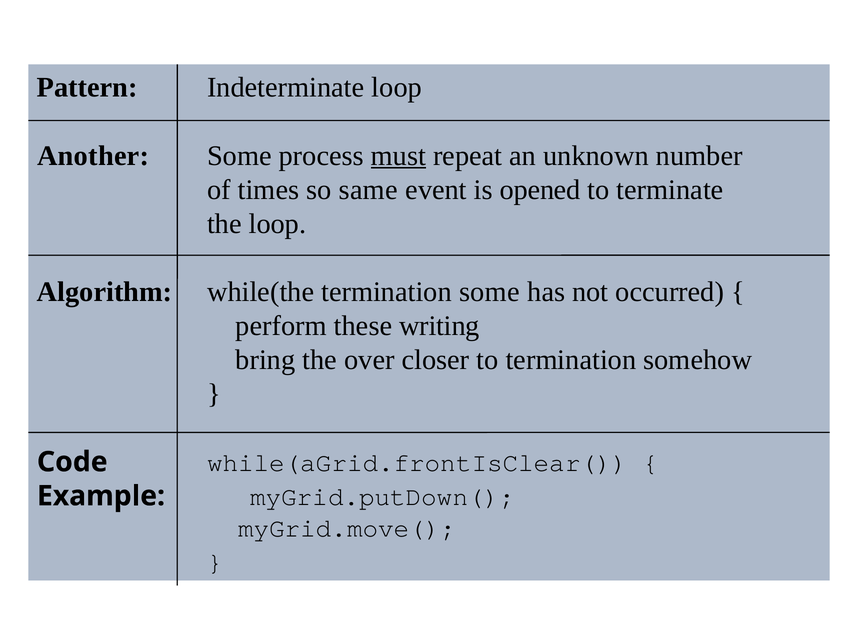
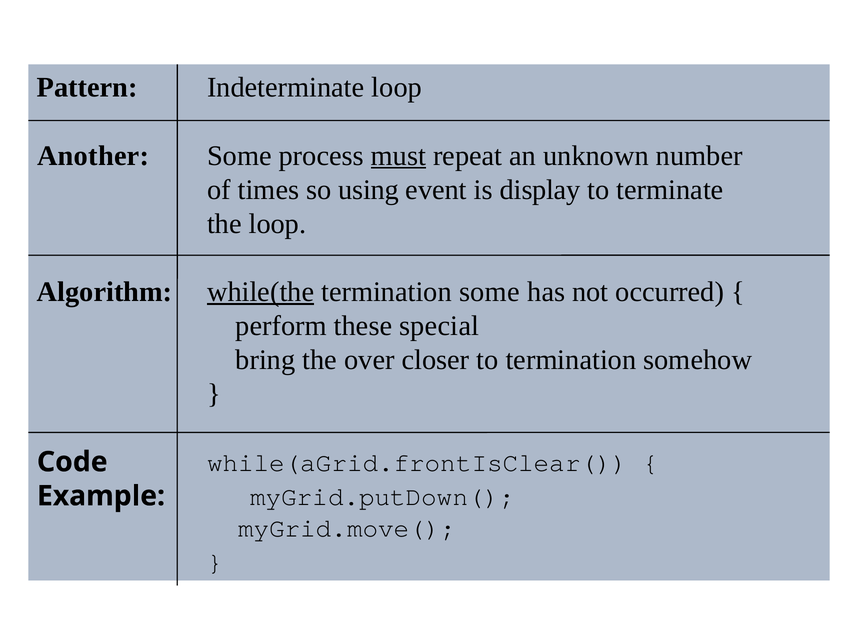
same: same -> using
opened: opened -> display
while(the underline: none -> present
writing: writing -> special
